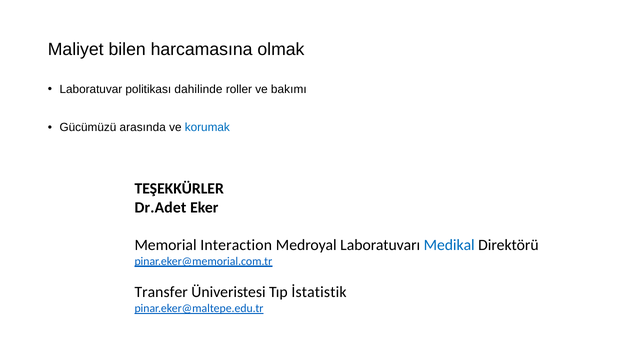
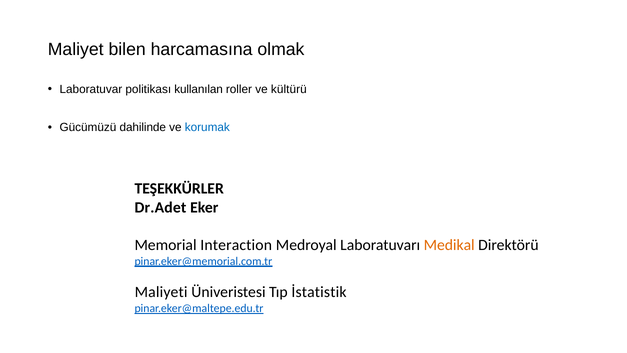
dahilinde: dahilinde -> kullanılan
bakımı: bakımı -> kültürü
arasında: arasında -> dahilinde
Medikal colour: blue -> orange
Transfer: Transfer -> Maliyeti
